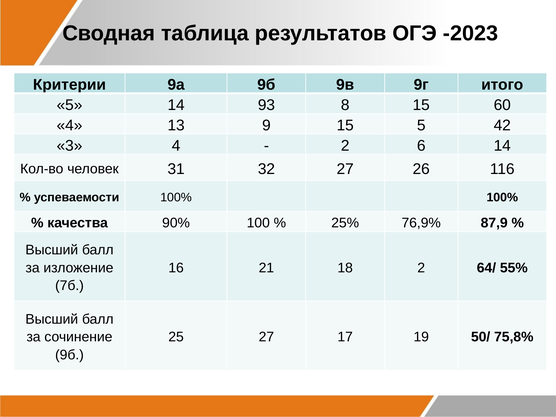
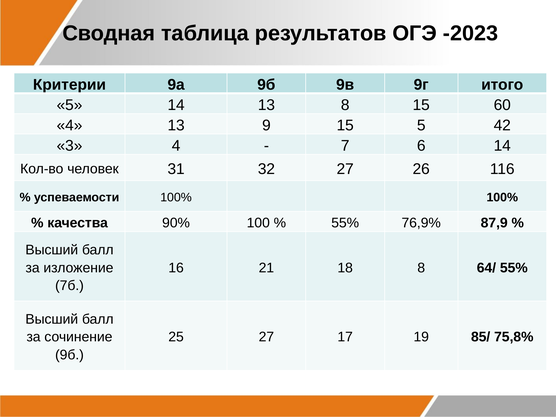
14 93: 93 -> 13
2 at (345, 146): 2 -> 7
25% at (345, 223): 25% -> 55%
18 2: 2 -> 8
50/: 50/ -> 85/
